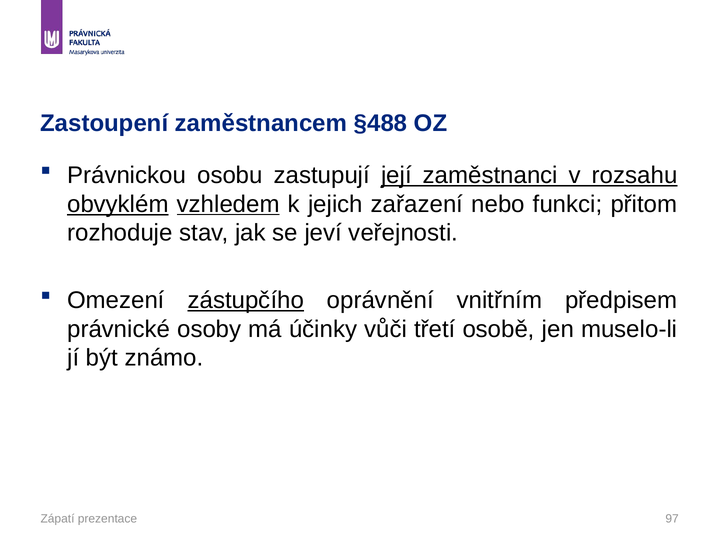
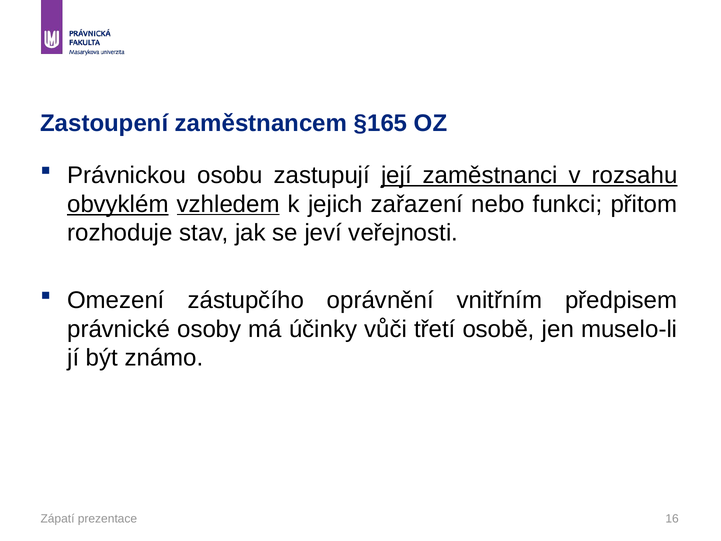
§488: §488 -> §165
zástupčího underline: present -> none
97: 97 -> 16
